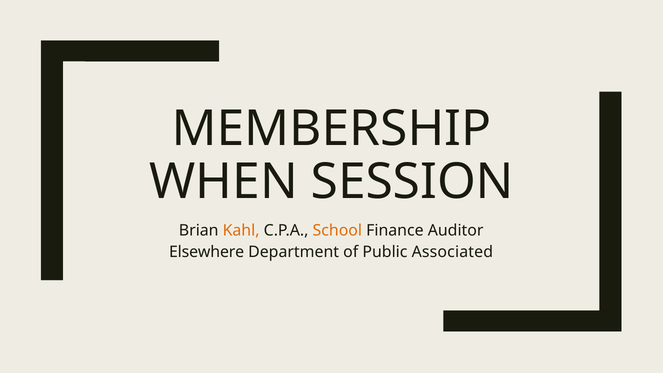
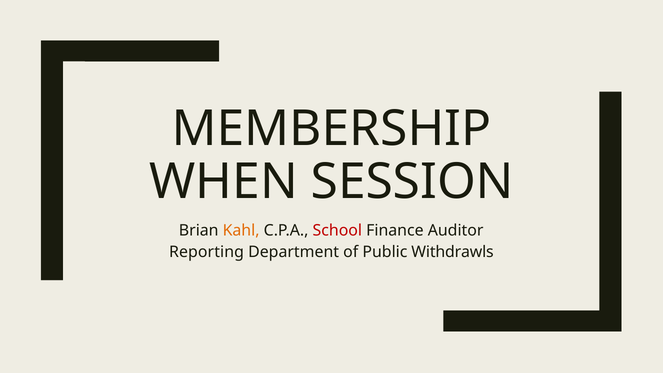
School colour: orange -> red
Elsewhere: Elsewhere -> Reporting
Associated: Associated -> Withdrawls
